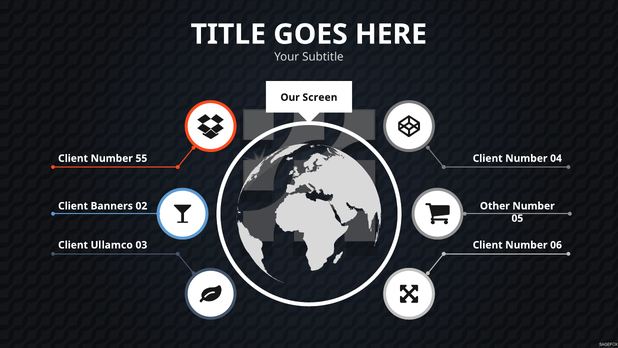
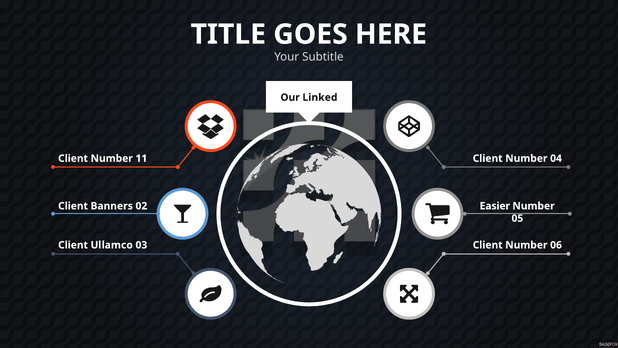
Screen: Screen -> Linked
55: 55 -> 11
Other: Other -> Easier
